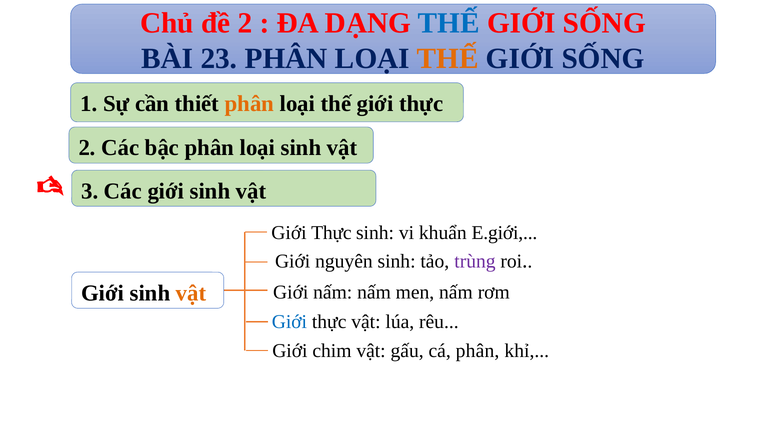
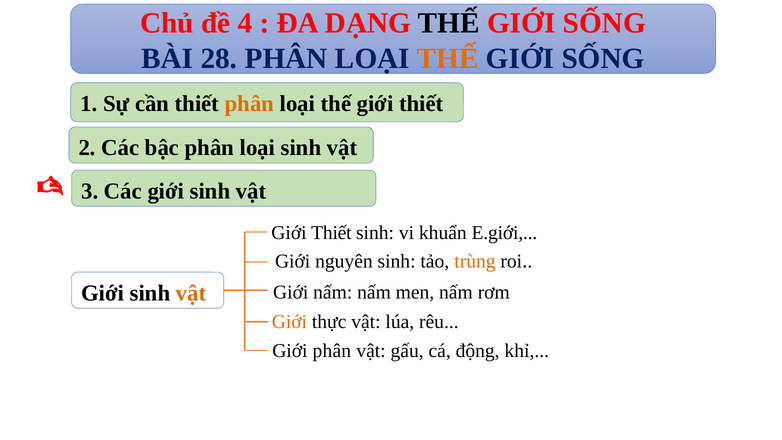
đề 2: 2 -> 4
THẾ at (449, 23) colour: blue -> black
23: 23 -> 28
thế giới thực: thực -> thiết
Thực at (331, 233): Thực -> Thiết
trùng colour: purple -> orange
Giới at (289, 322) colour: blue -> orange
Giới chim: chim -> phân
cá phân: phân -> động
